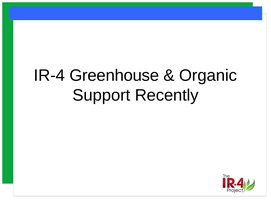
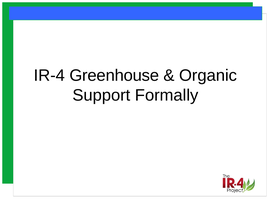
Recently: Recently -> Formally
